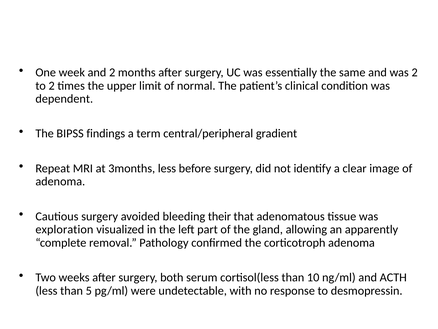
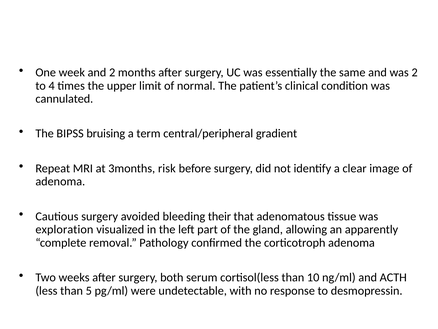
to 2: 2 -> 4
dependent: dependent -> cannulated
findings: findings -> bruising
3months less: less -> risk
